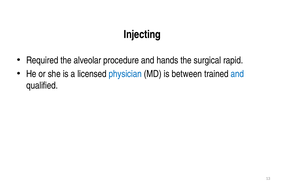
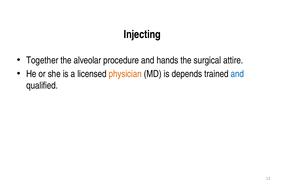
Required: Required -> Together
rapid: rapid -> attire
physician colour: blue -> orange
between: between -> depends
